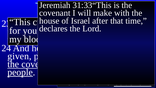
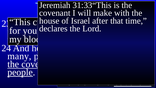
given at (19, 56): given -> many
